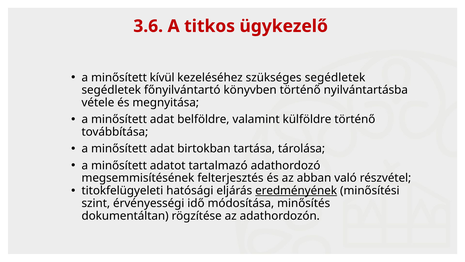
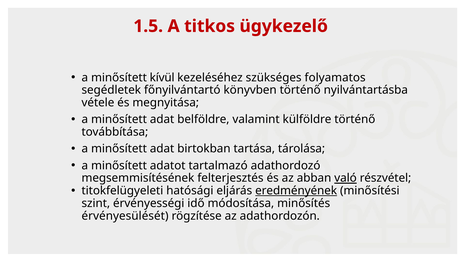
3.6: 3.6 -> 1.5
szükséges segédletek: segédletek -> folyamatos
való underline: none -> present
dokumentáltan: dokumentáltan -> érvényesülését
